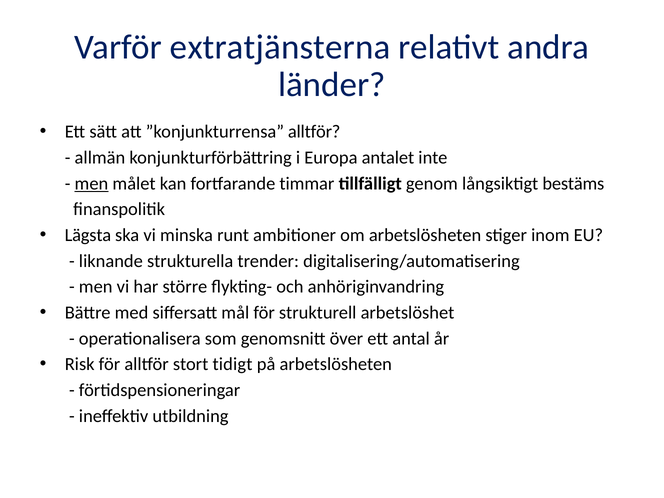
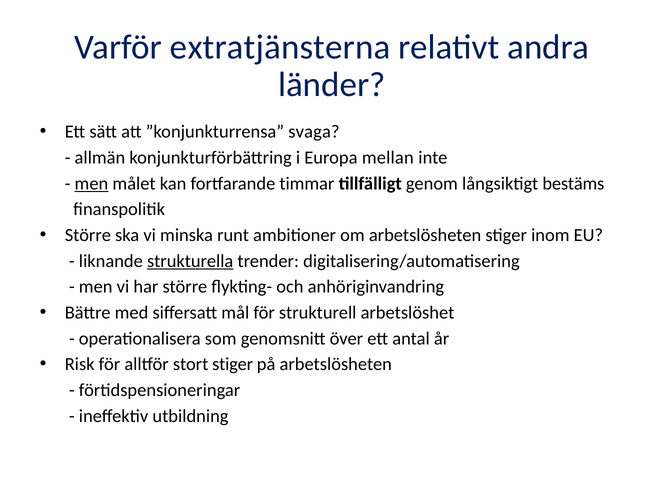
”konjunkturrensa alltför: alltför -> svaga
antalet: antalet -> mellan
Lägsta at (88, 235): Lägsta -> Större
strukturella underline: none -> present
stort tidigt: tidigt -> stiger
